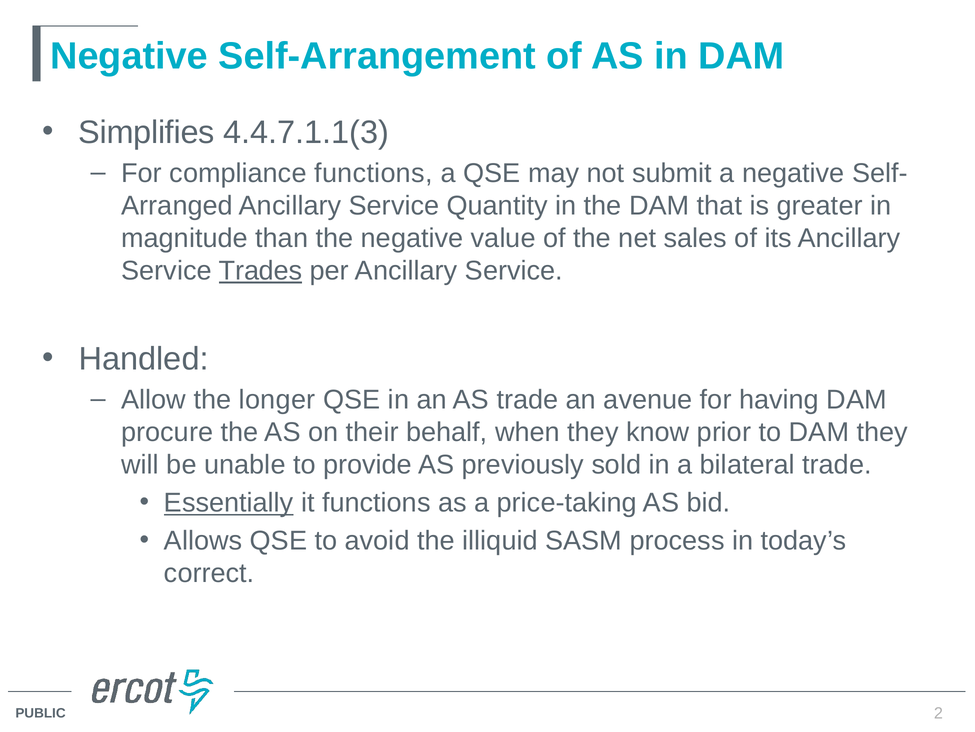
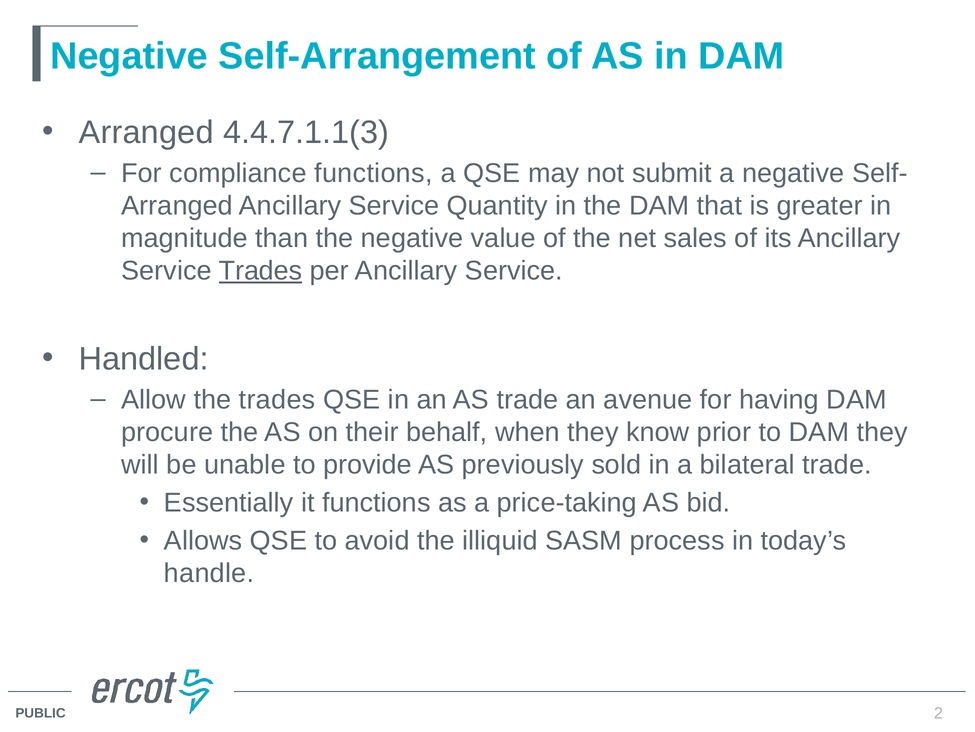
Simplifies at (147, 132): Simplifies -> Arranged
the longer: longer -> trades
Essentially underline: present -> none
correct: correct -> handle
